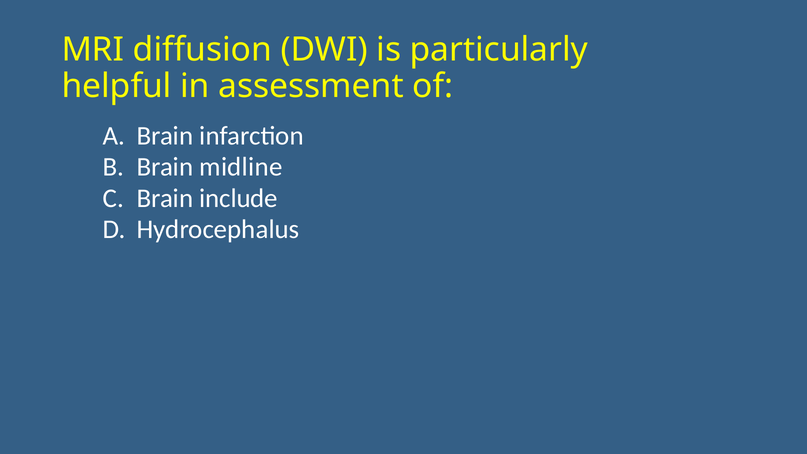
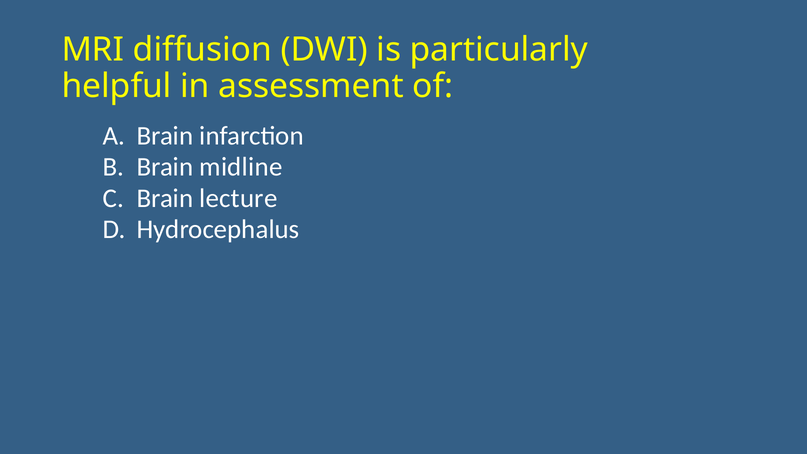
include: include -> lecture
